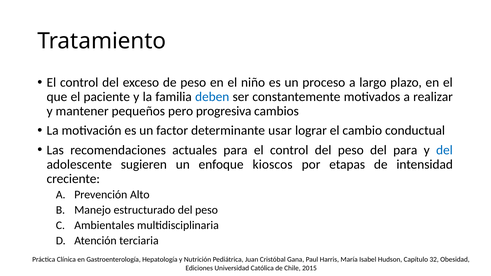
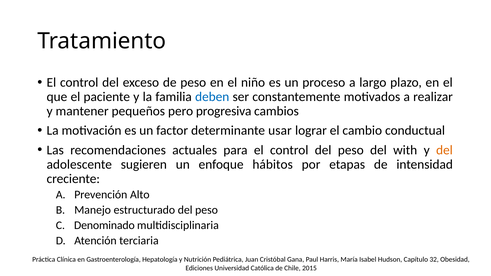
del para: para -> with
del at (444, 150) colour: blue -> orange
kioscos: kioscos -> hábitos
Ambientales: Ambientales -> Denominado
